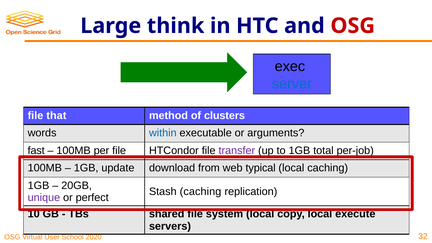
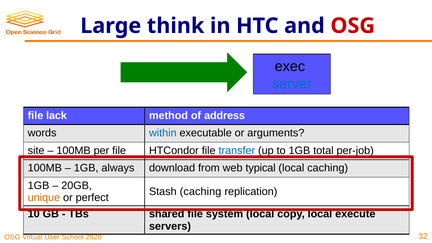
that: that -> lack
clusters: clusters -> address
fast: fast -> site
transfer colour: purple -> blue
update: update -> always
unique colour: purple -> orange
